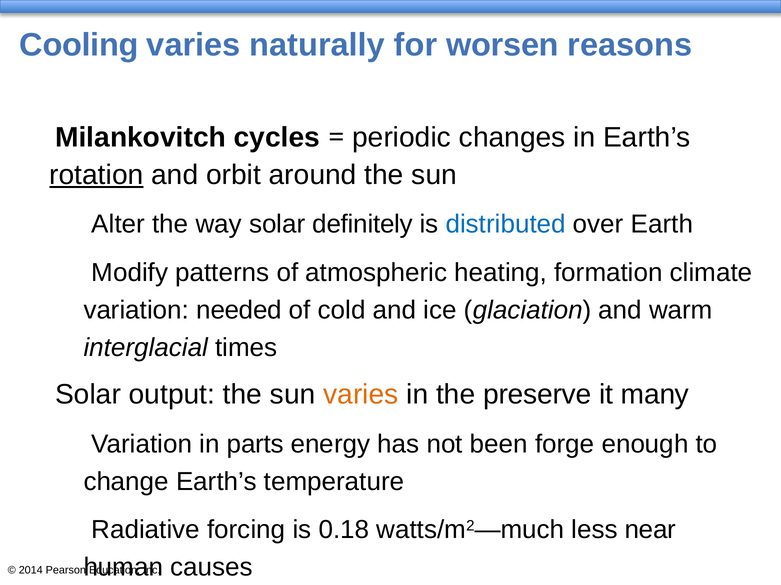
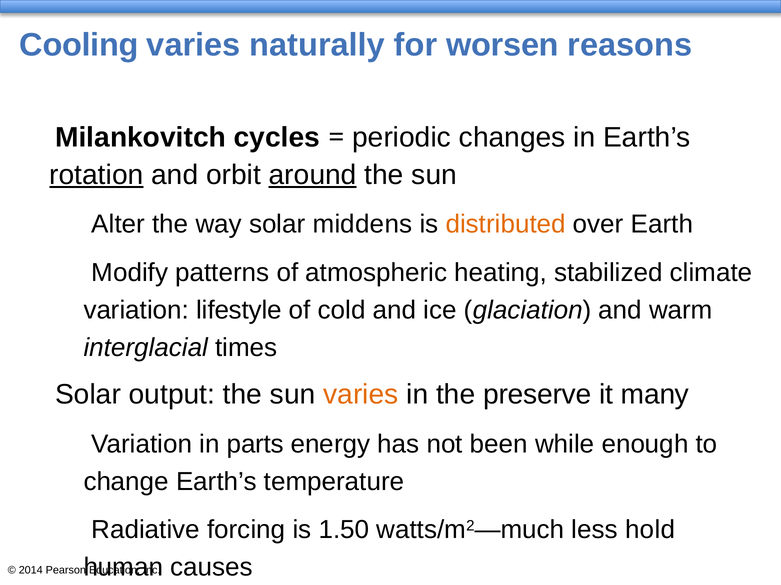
around underline: none -> present
definitely: definitely -> middens
distributed colour: blue -> orange
formation: formation -> stabilized
needed: needed -> lifestyle
forge: forge -> while
0.18: 0.18 -> 1.50
near: near -> hold
